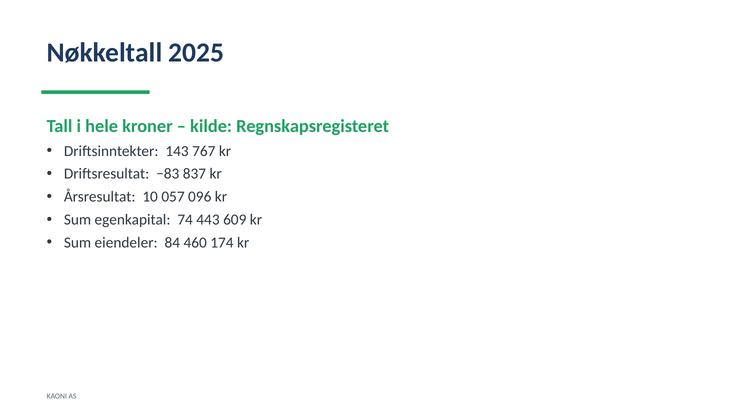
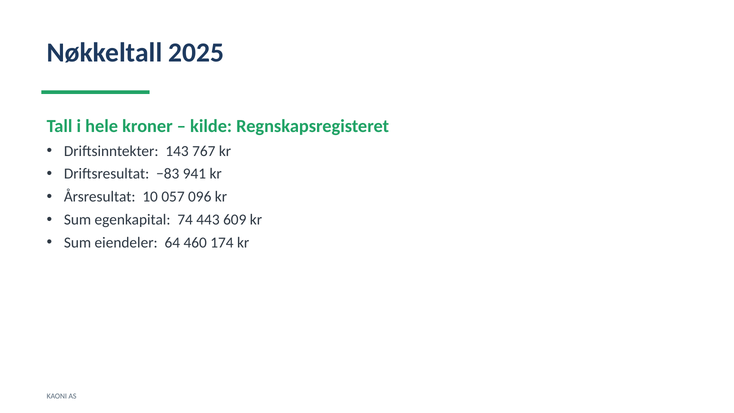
837: 837 -> 941
84: 84 -> 64
